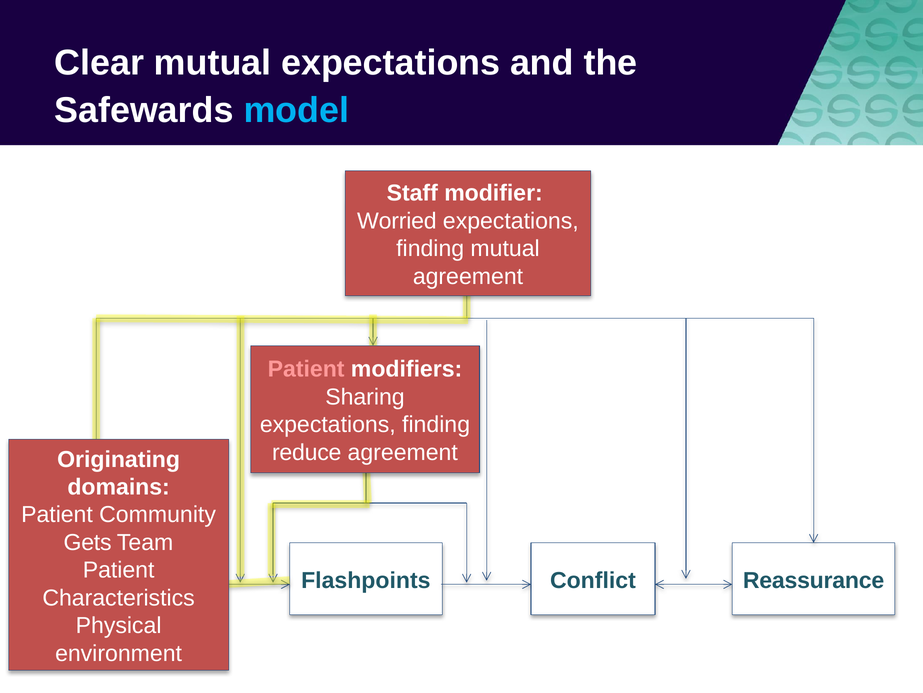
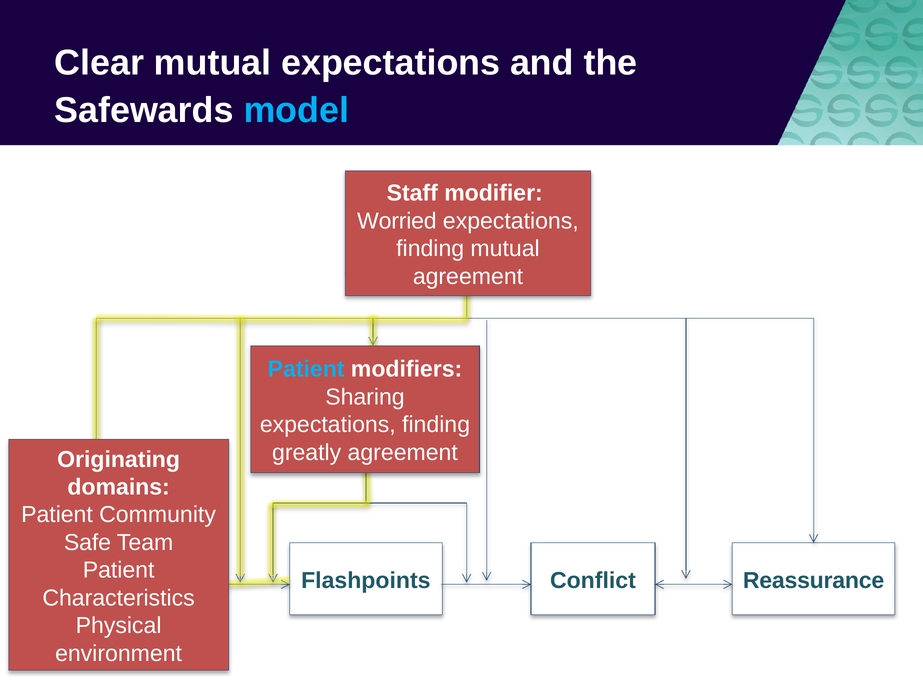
Patient at (306, 369) colour: pink -> light blue
reduce: reduce -> greatly
Gets: Gets -> Safe
